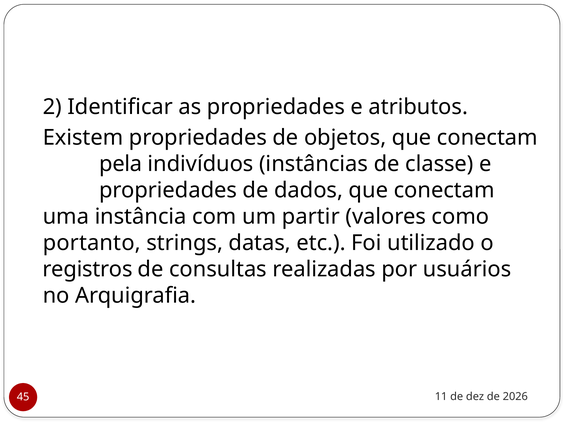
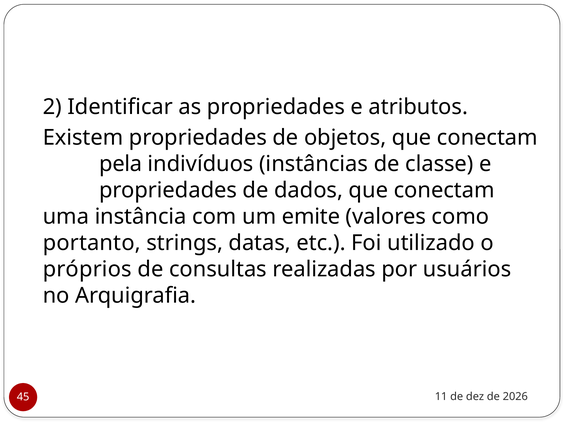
partir: partir -> emite
registros: registros -> próprios
